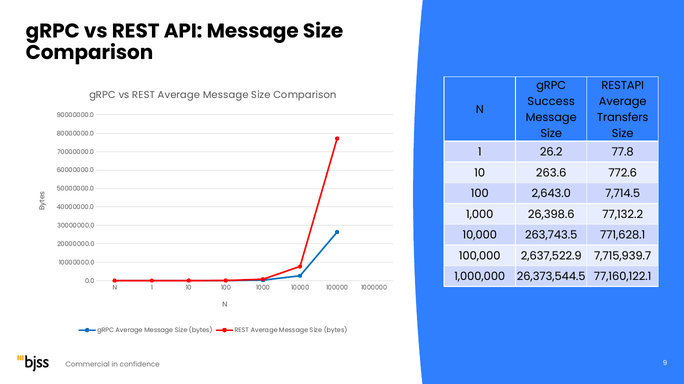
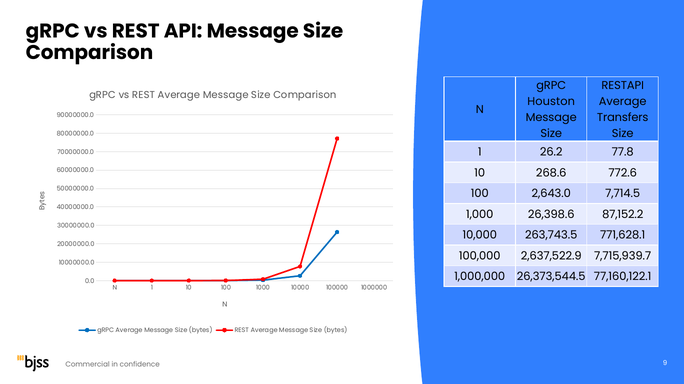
Success: Success -> Houston
263.6: 263.6 -> 268.6
77,132.2: 77,132.2 -> 87,152.2
